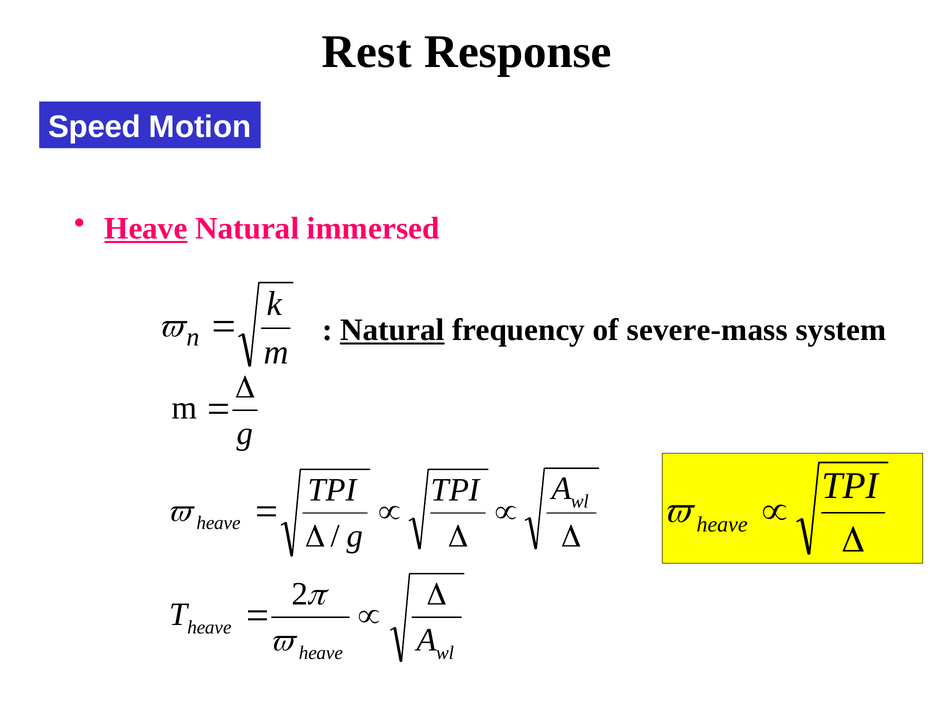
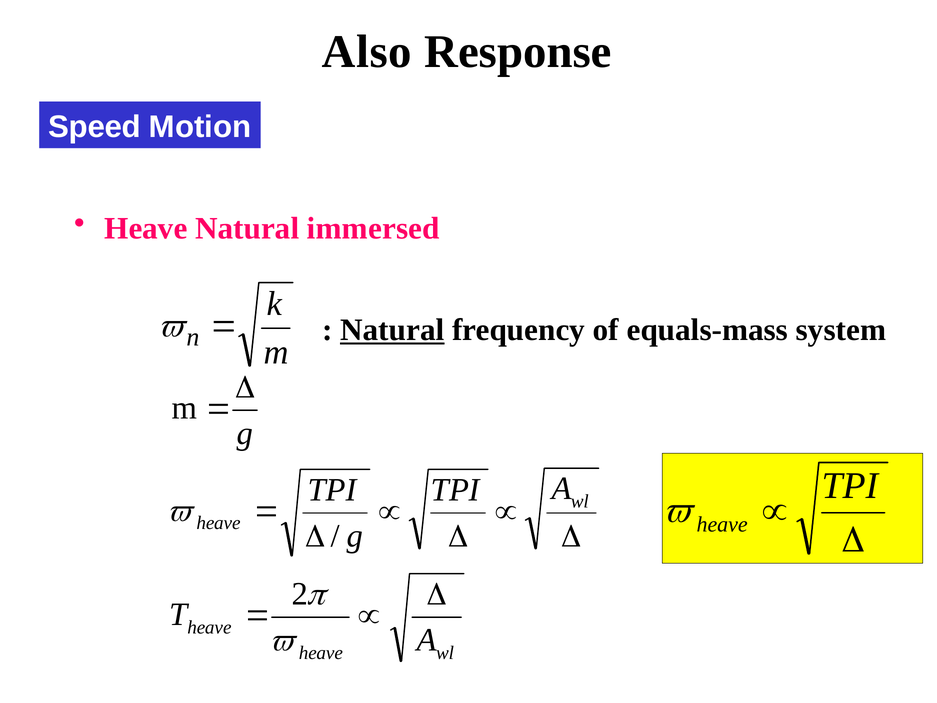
Rest: Rest -> Also
Heave at (146, 229) underline: present -> none
severe-mass: severe-mass -> equals-mass
